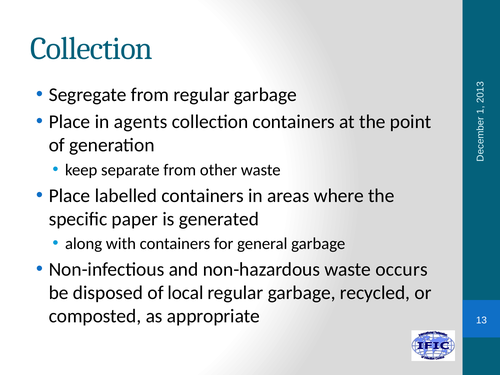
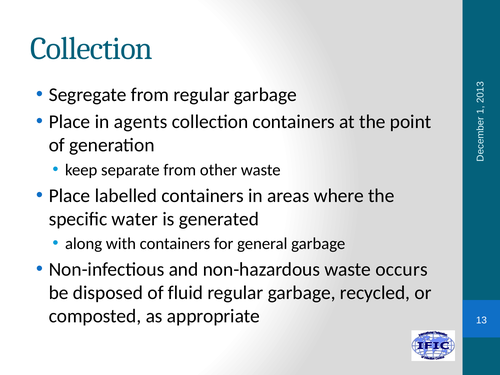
paper: paper -> water
local: local -> fluid
